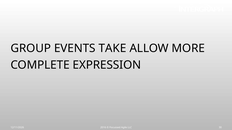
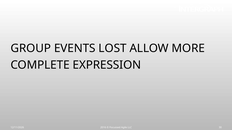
TAKE: TAKE -> LOST
